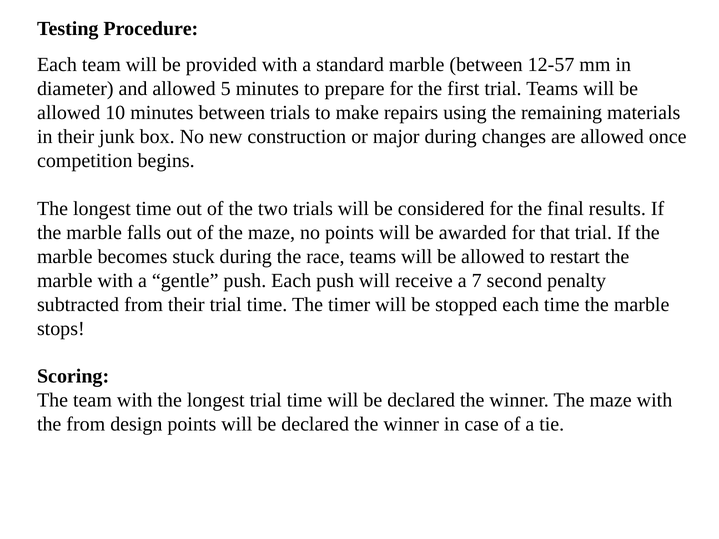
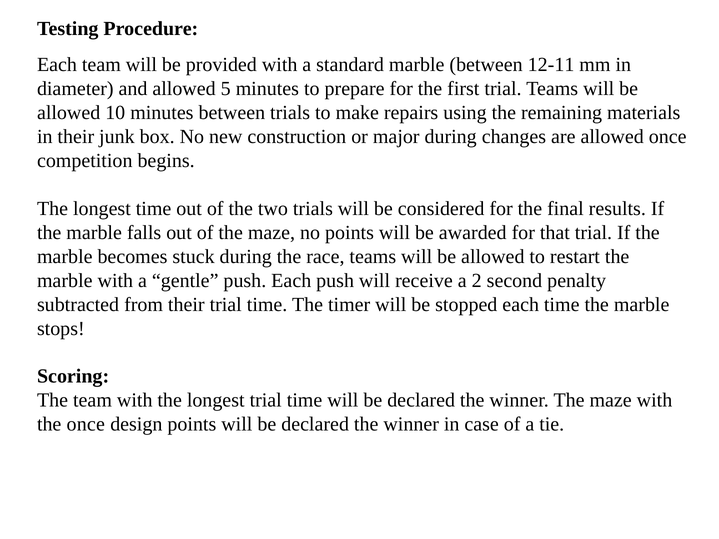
12-57: 12-57 -> 12-11
7: 7 -> 2
the from: from -> once
